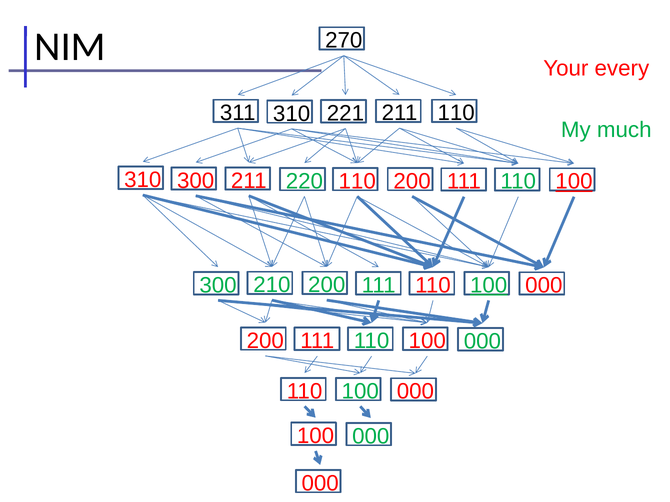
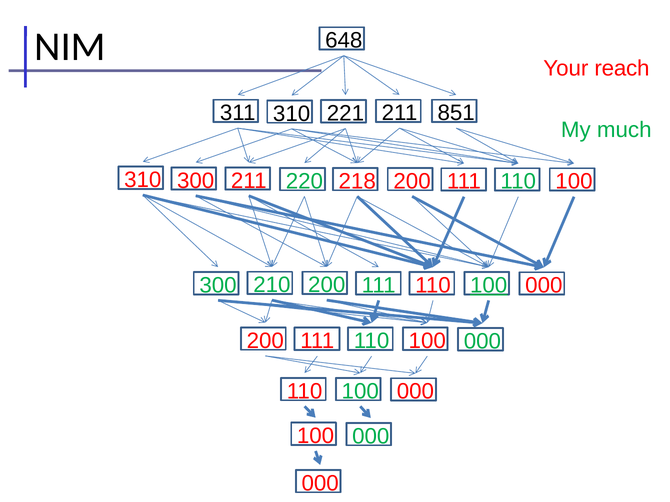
270: 270 -> 648
every: every -> reach
221 211 110: 110 -> 851
110 at (357, 181): 110 -> 218
100 at (574, 182) underline: present -> none
